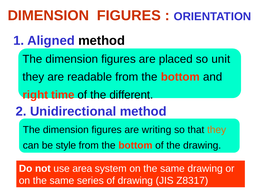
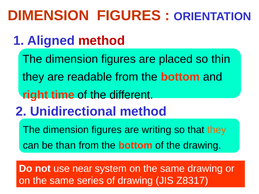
method at (102, 41) colour: black -> red
unit: unit -> thin
style: style -> than
area: area -> near
